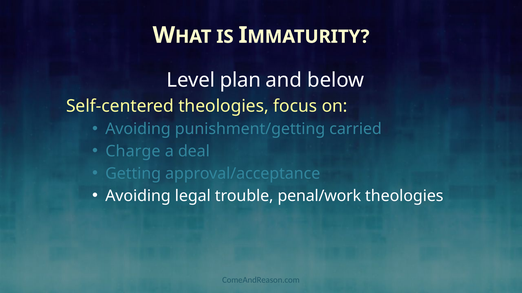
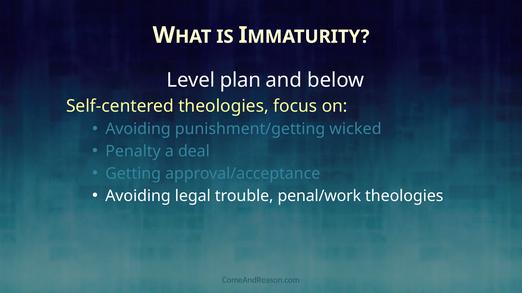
carried: carried -> wicked
Charge: Charge -> Penalty
